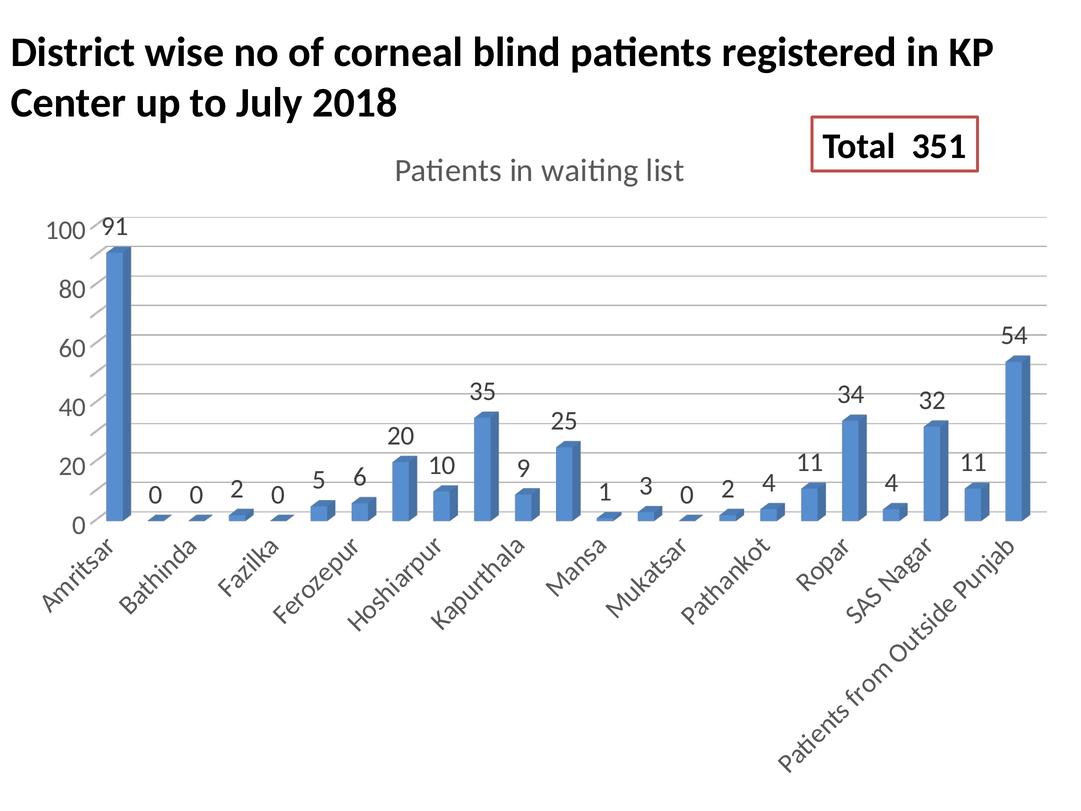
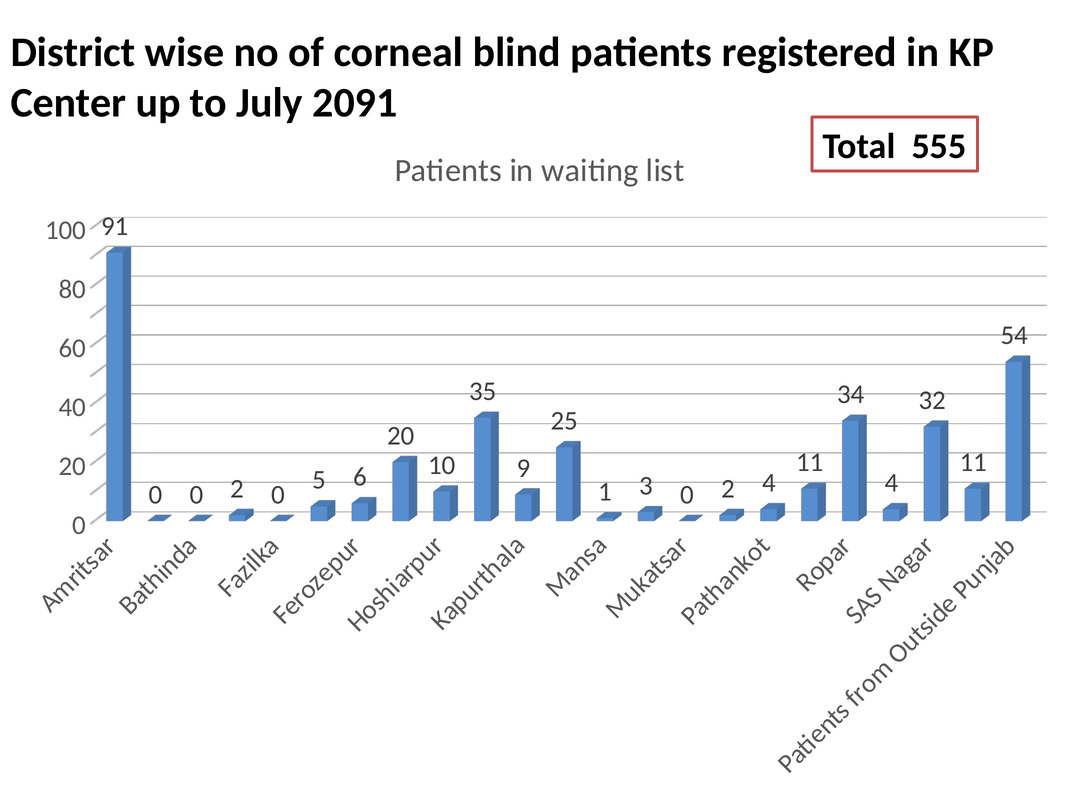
2018: 2018 -> 2091
351: 351 -> 555
